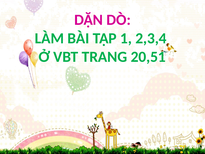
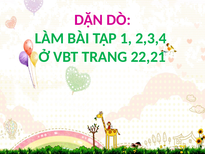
20,51: 20,51 -> 22,21
